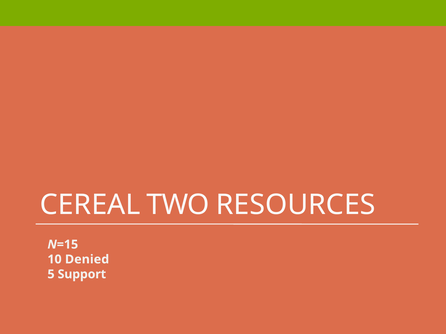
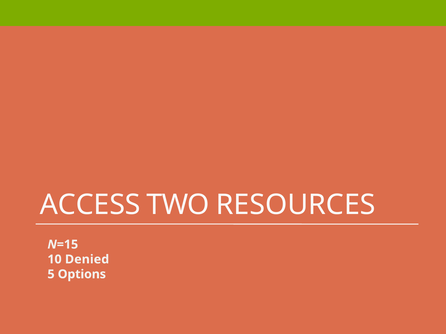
CEREAL: CEREAL -> ACCESS
Support: Support -> Options
